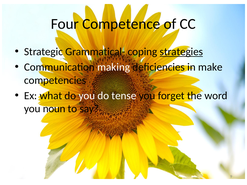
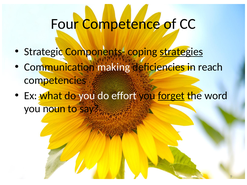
Grammatical-: Grammatical- -> Components-
make: make -> reach
tense: tense -> effort
forget underline: none -> present
